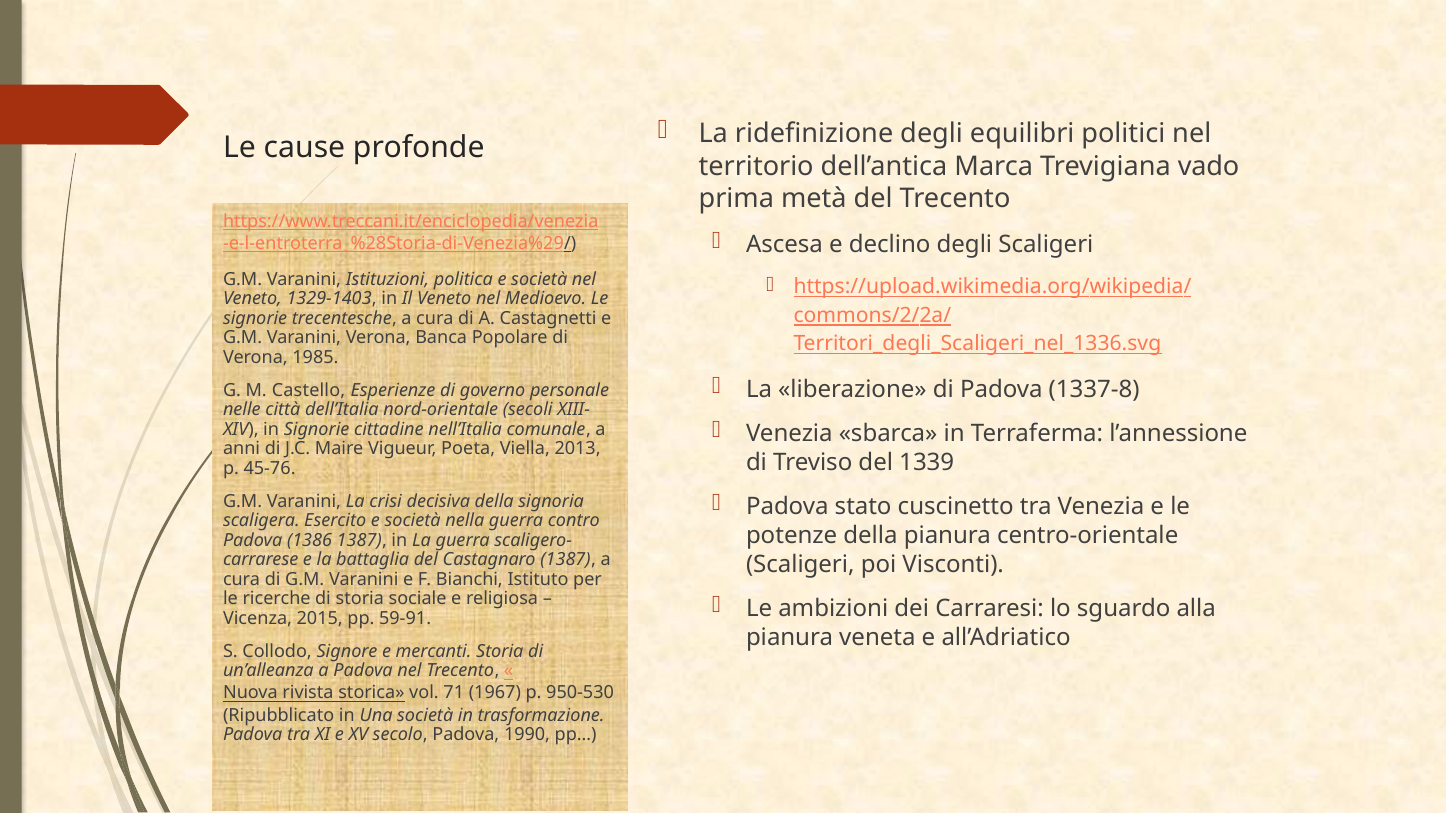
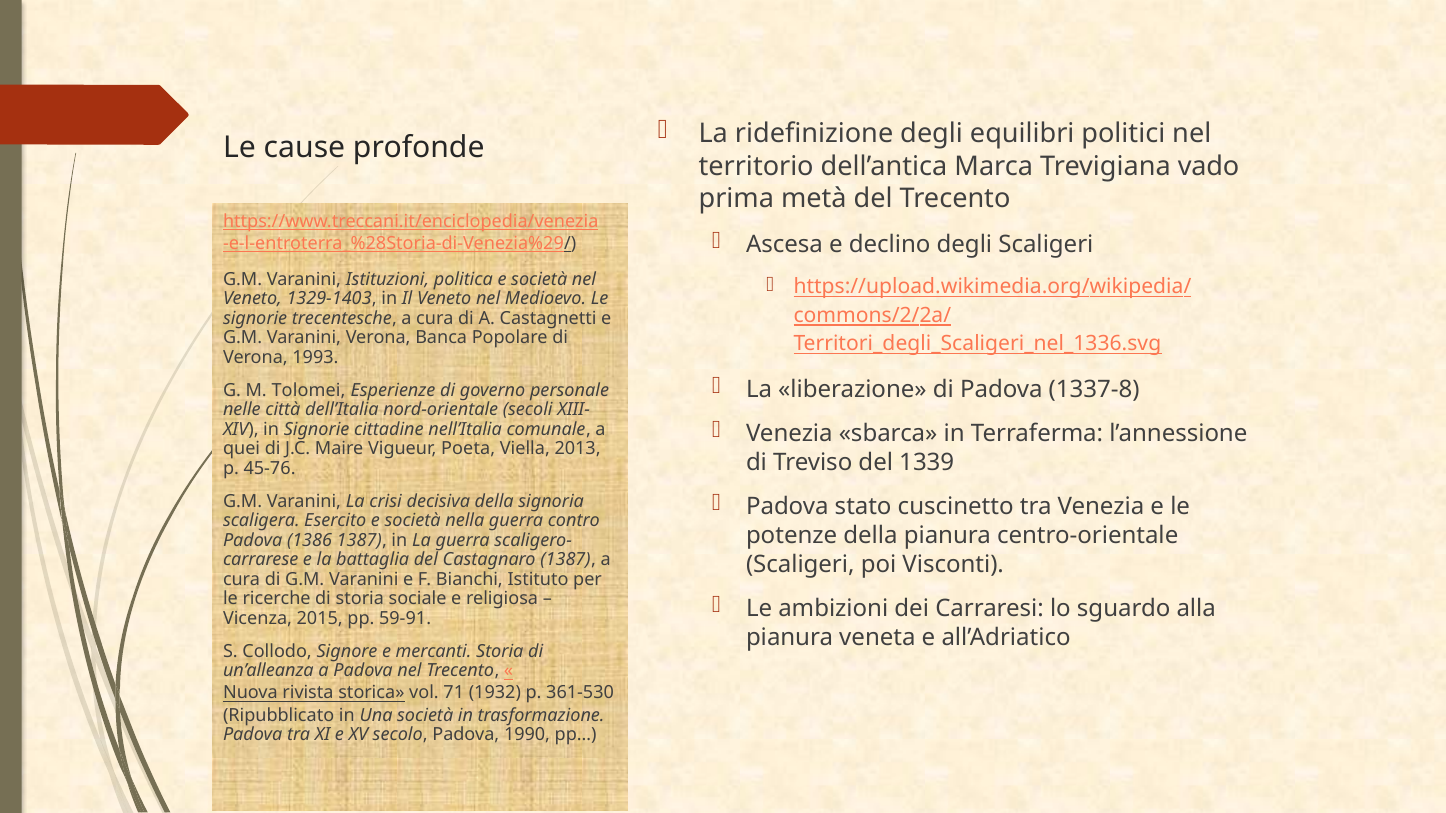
1985: 1985 -> 1993
Castello: Castello -> Tolomei
anni: anni -> quei
1967: 1967 -> 1932
950-530: 950-530 -> 361-530
